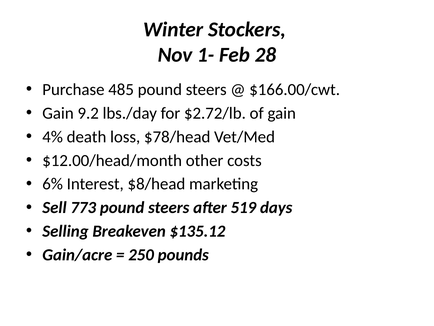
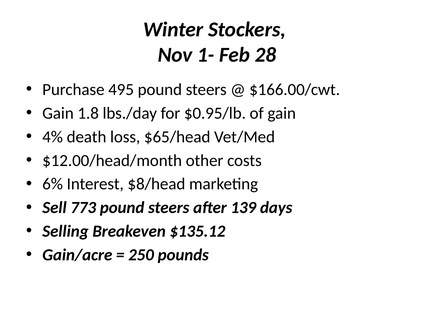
485: 485 -> 495
9.2: 9.2 -> 1.8
$2.72/lb: $2.72/lb -> $0.95/lb
$78/head: $78/head -> $65/head
519: 519 -> 139
